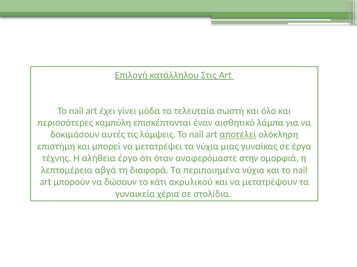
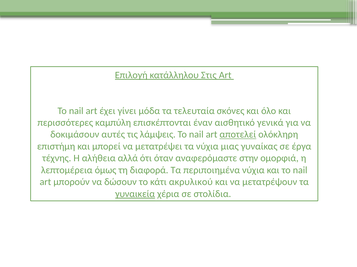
σωστή: σωστή -> σκόνες
λάμπα: λάμπα -> γενικά
έργο: έργο -> αλλά
αβγά: αβγά -> όμως
γυναικεία underline: none -> present
